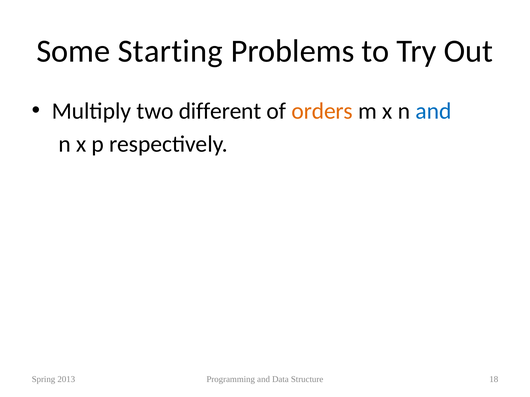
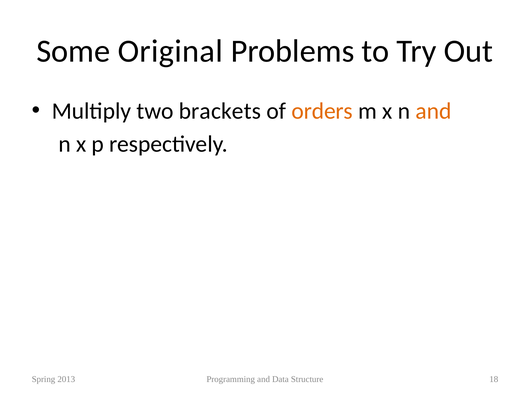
Starting: Starting -> Original
different: different -> brackets
and at (433, 111) colour: blue -> orange
